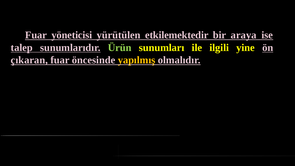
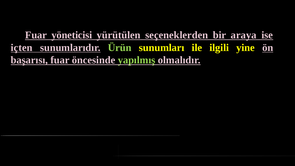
etkilemektedir: etkilemektedir -> seçeneklerden
talep: talep -> içten
çıkaran: çıkaran -> başarısı
yapılmış colour: yellow -> light green
